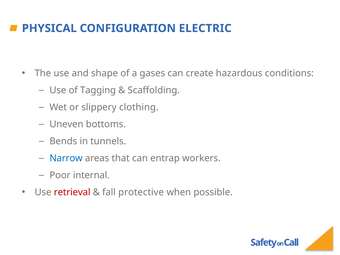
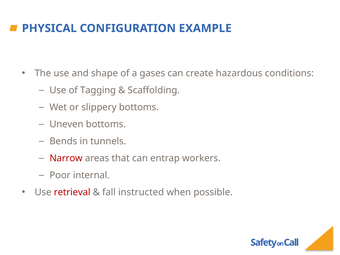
ELECTRIC: ELECTRIC -> EXAMPLE
slippery clothing: clothing -> bottoms
Narrow colour: blue -> red
protective: protective -> instructed
